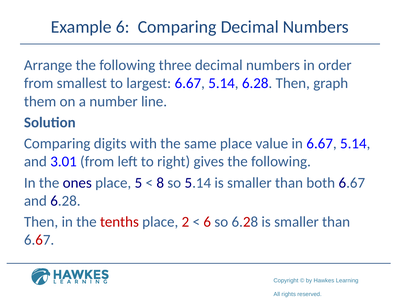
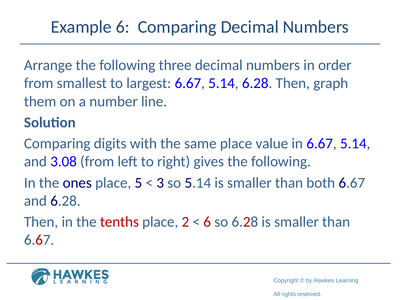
3.01: 3.01 -> 3.08
8: 8 -> 3
